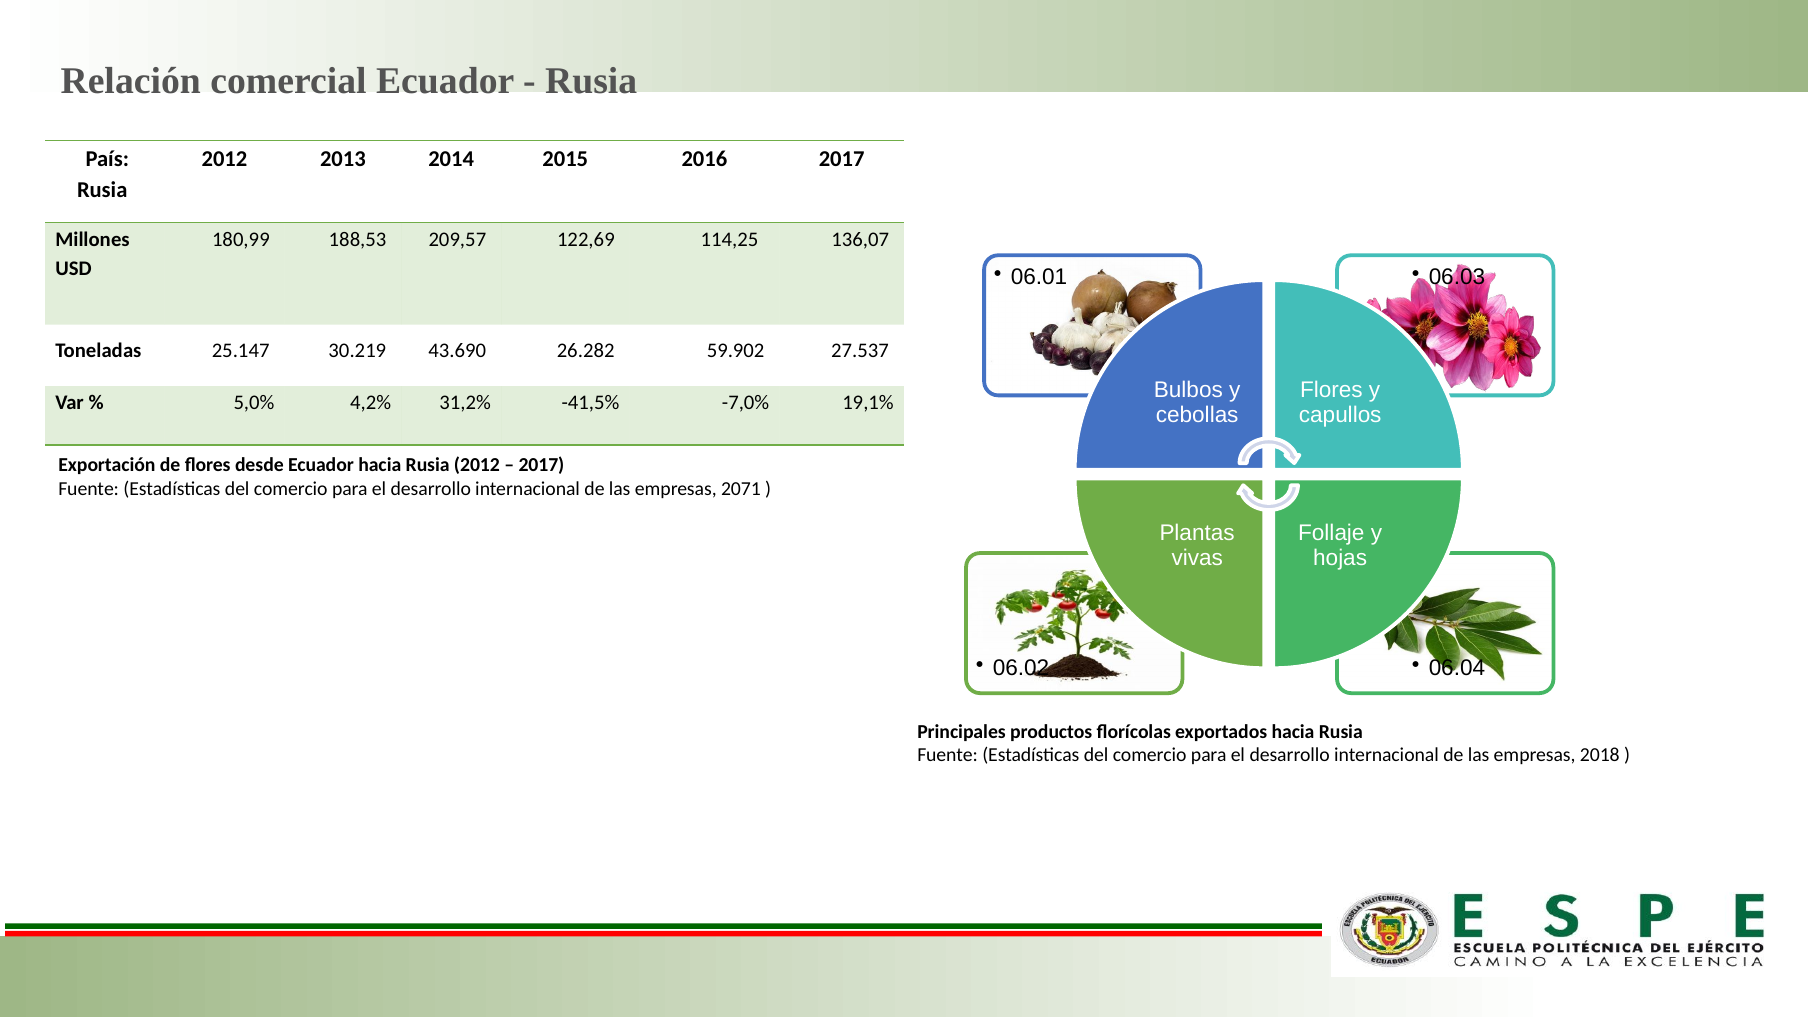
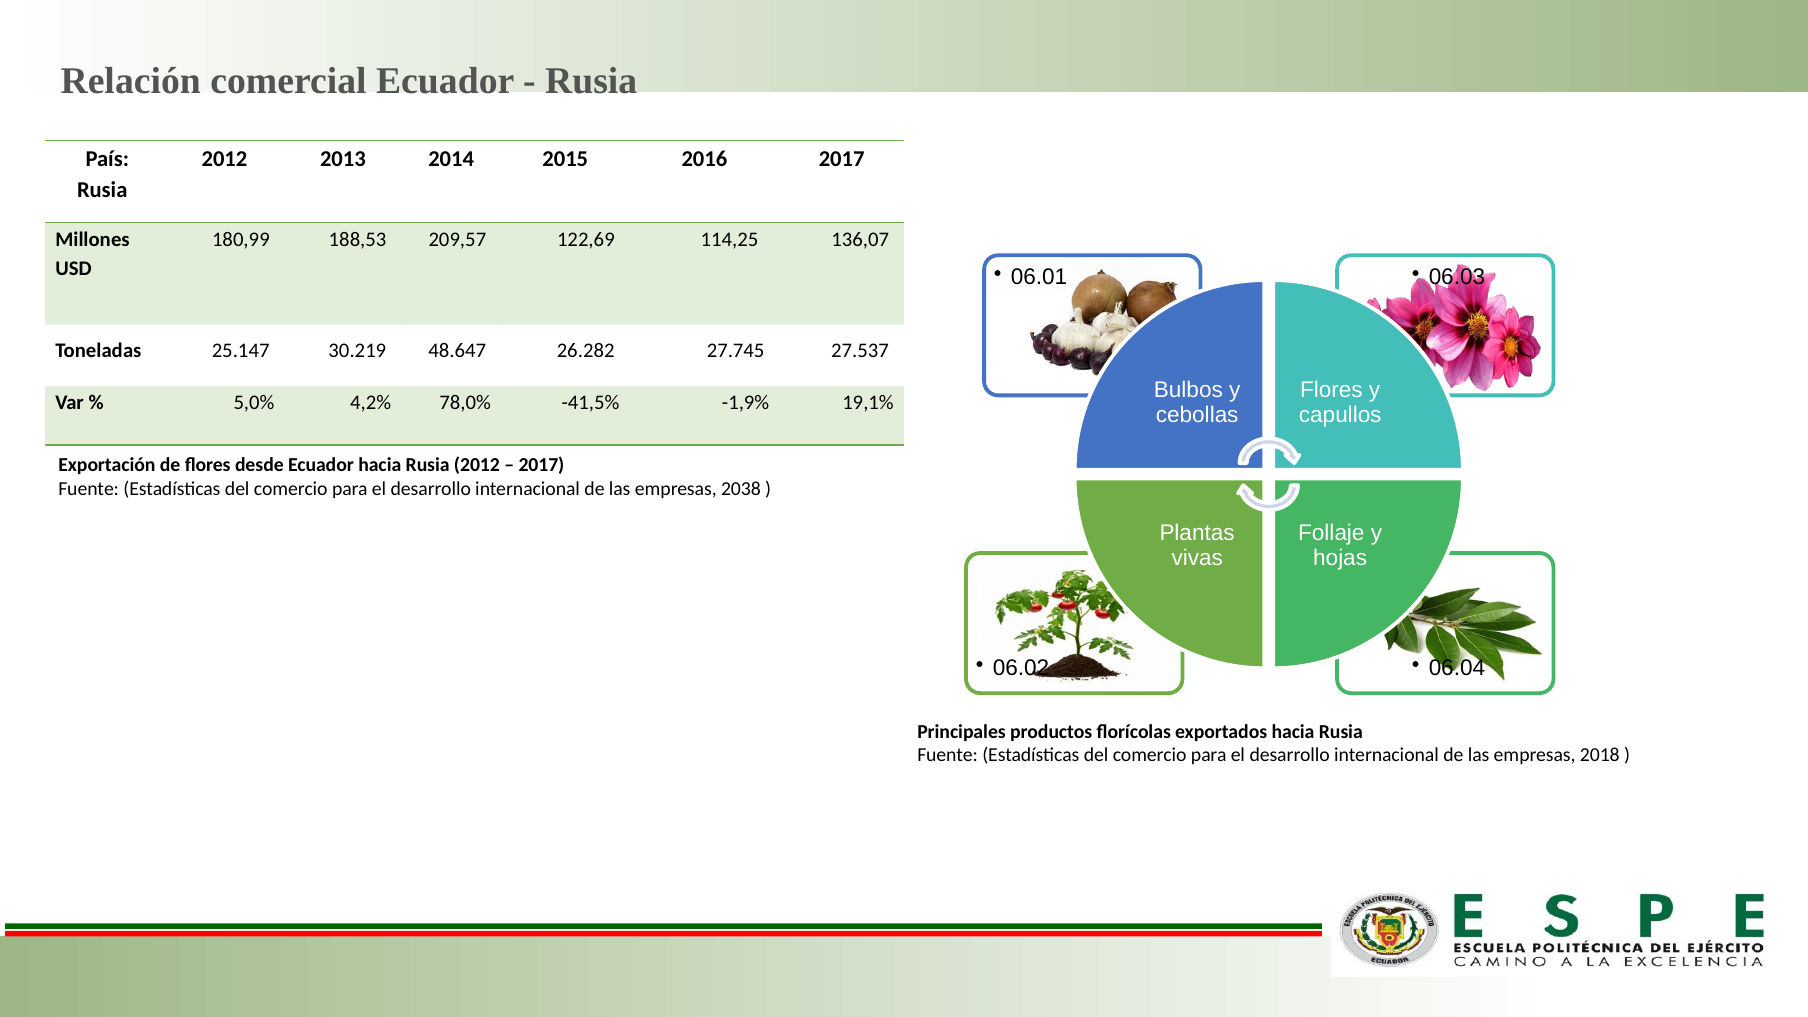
43.690: 43.690 -> 48.647
59.902: 59.902 -> 27.745
31,2%: 31,2% -> 78,0%
-7,0%: -7,0% -> -1,9%
2071: 2071 -> 2038
